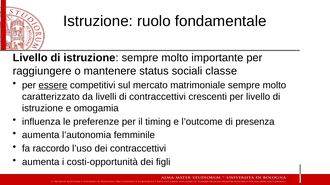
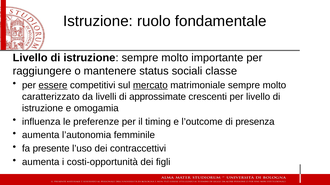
mercato underline: none -> present
di contraccettivi: contraccettivi -> approssimate
raccordo: raccordo -> presente
